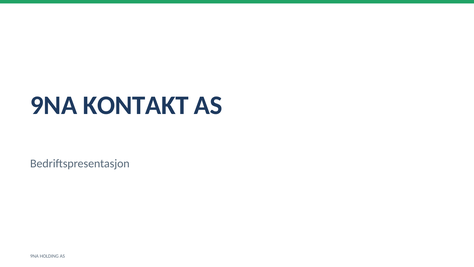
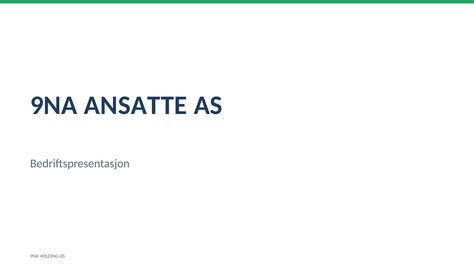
KONTAKT: KONTAKT -> ANSATTE
